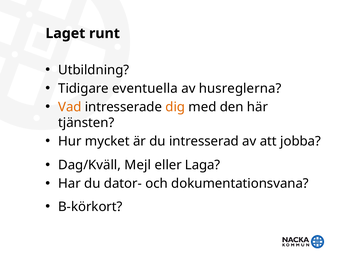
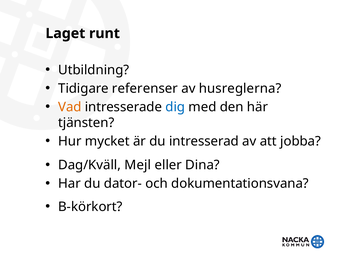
eventuella: eventuella -> referenser
dig colour: orange -> blue
Laga: Laga -> Dina
